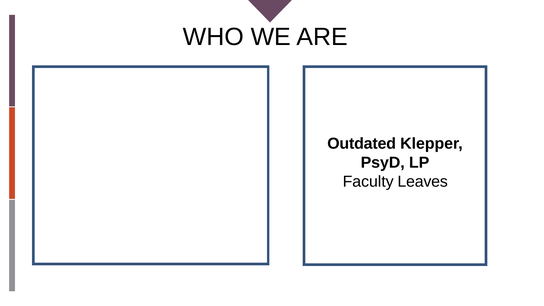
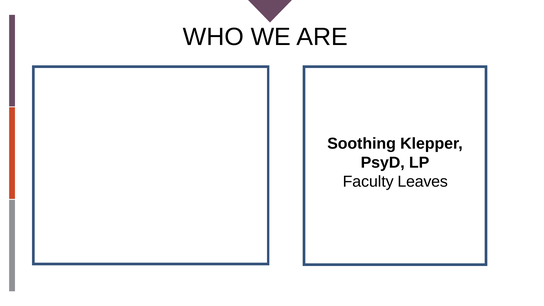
Outdated: Outdated -> Soothing
